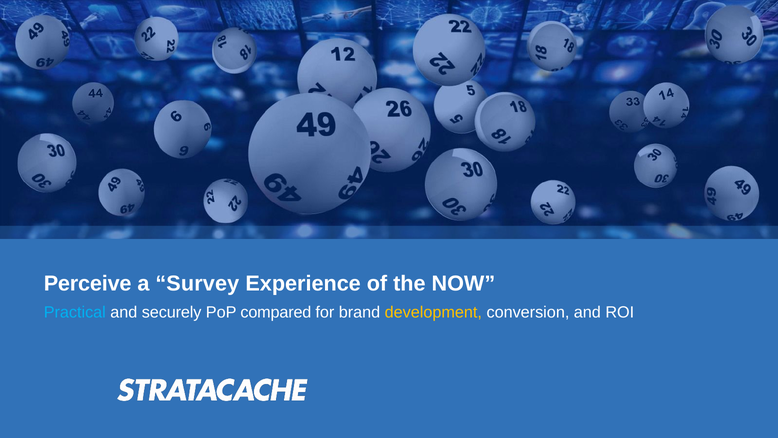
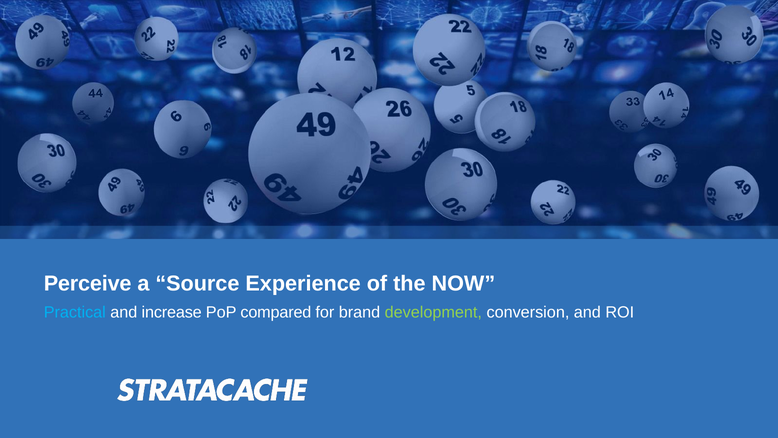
Survey: Survey -> Source
securely: securely -> increase
development colour: yellow -> light green
